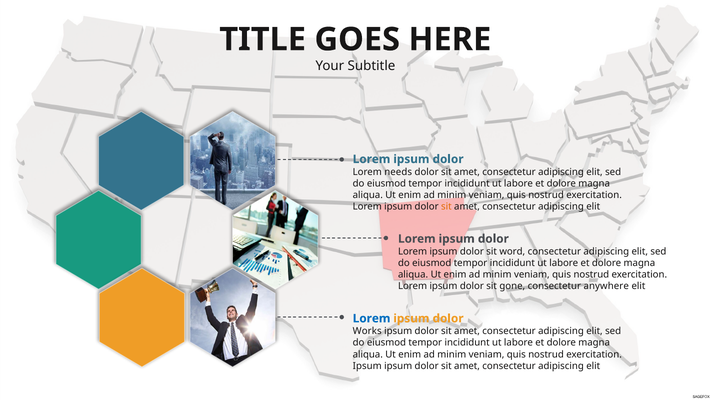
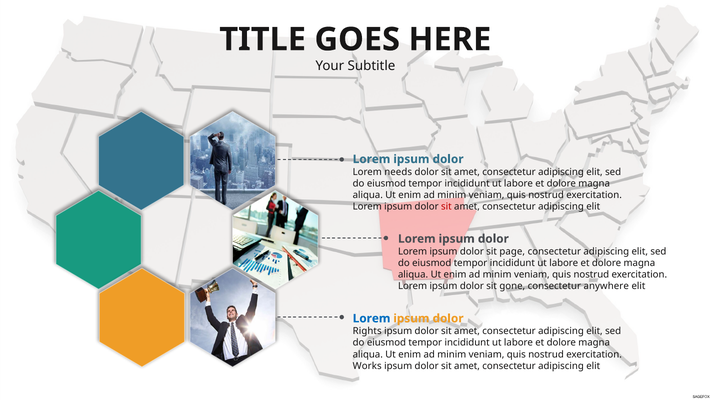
sit at (446, 207) colour: orange -> red
word: word -> page
Works: Works -> Rights
Ipsum at (367, 366): Ipsum -> Works
